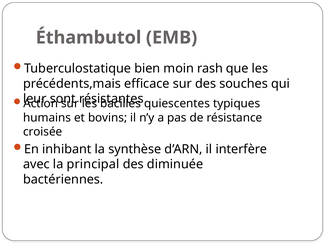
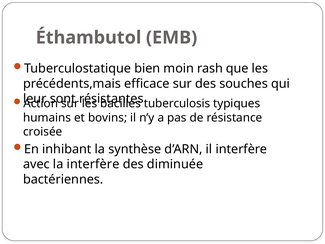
quiescentes: quiescentes -> tuberculosis
la principal: principal -> interfère
